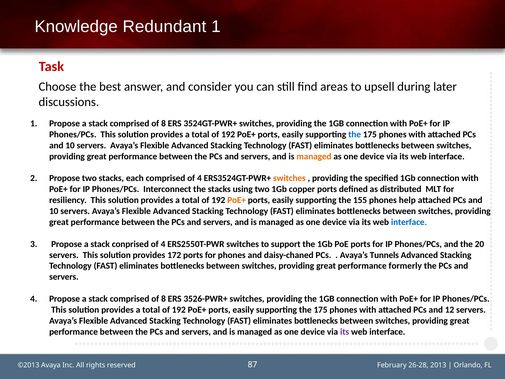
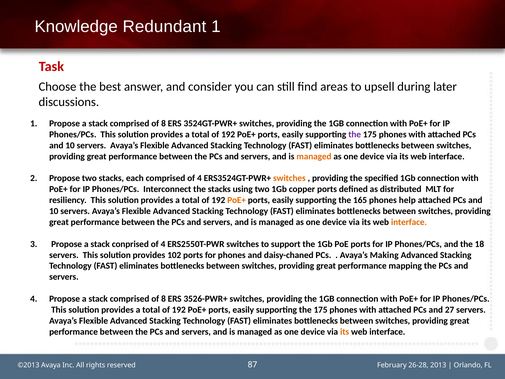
the at (355, 134) colour: blue -> purple
155: 155 -> 165
interface at (409, 222) colour: blue -> orange
20: 20 -> 18
172: 172 -> 102
Tunnels: Tunnels -> Making
formerly: formerly -> mapping
12: 12 -> 27
its at (345, 332) colour: purple -> orange
